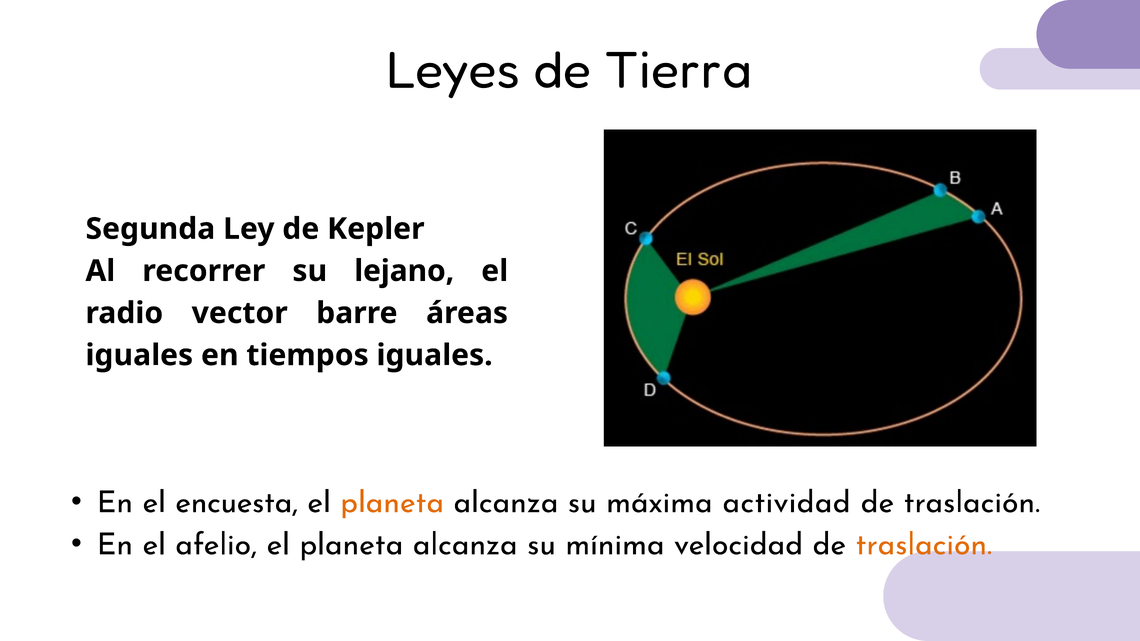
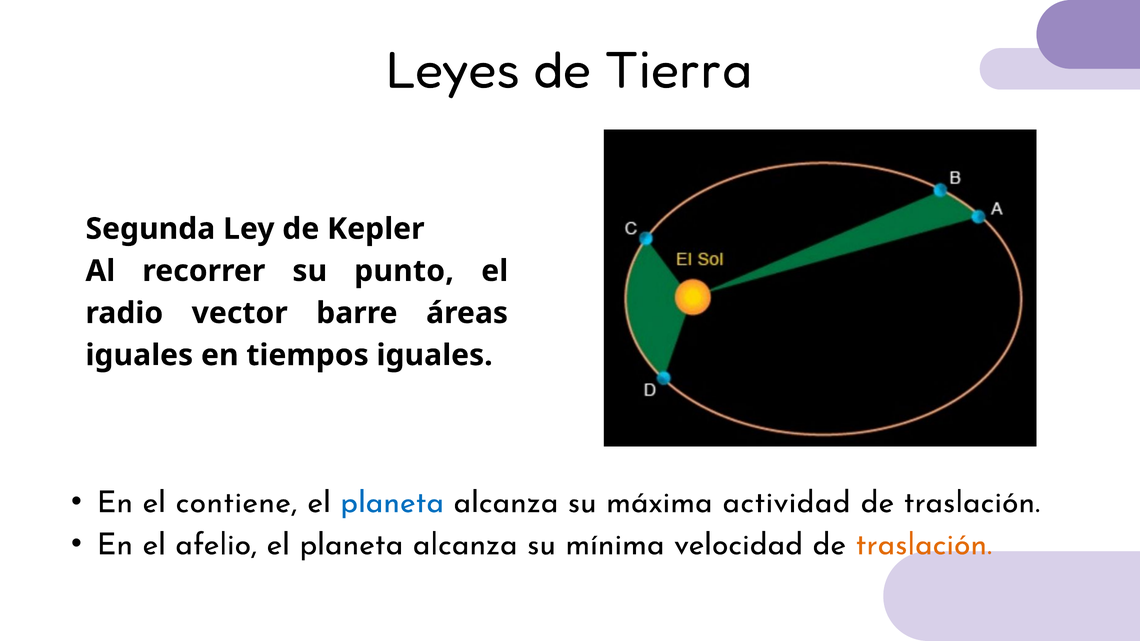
lejano: lejano -> punto
encuesta: encuesta -> contiene
planeta at (392, 502) colour: orange -> blue
